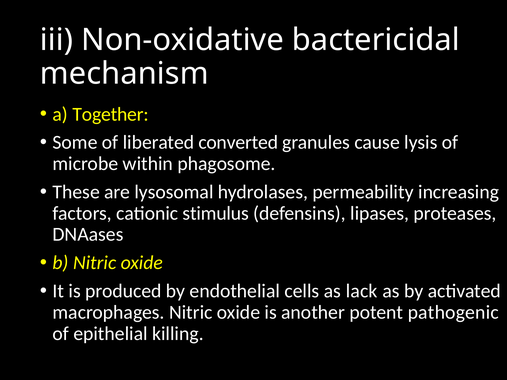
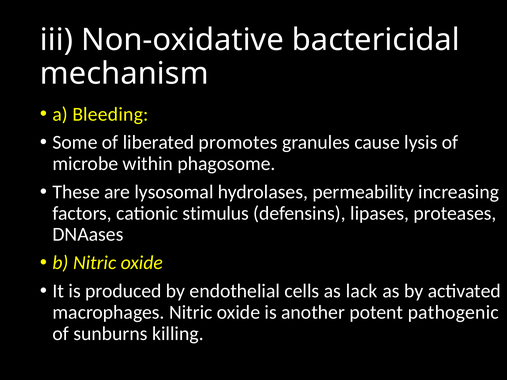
Together: Together -> Bleeding
converted: converted -> promotes
epithelial: epithelial -> sunburns
